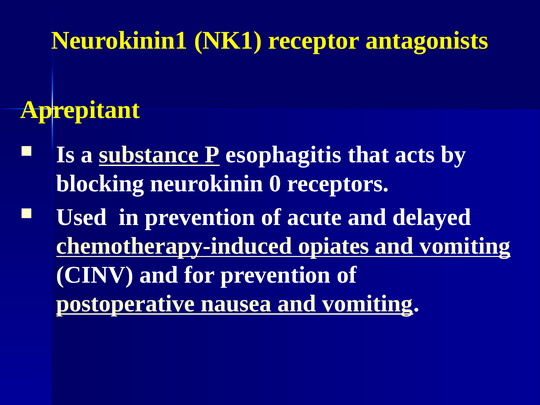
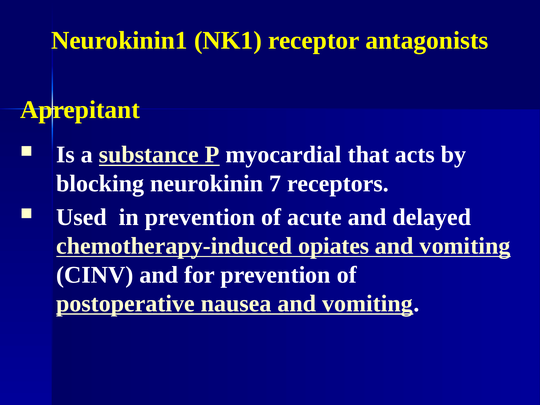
esophagitis: esophagitis -> myocardial
0: 0 -> 7
